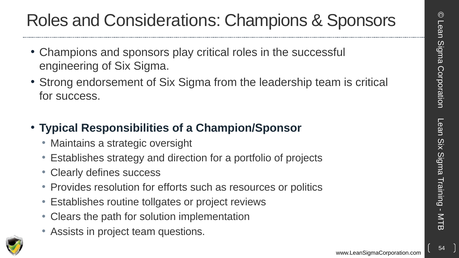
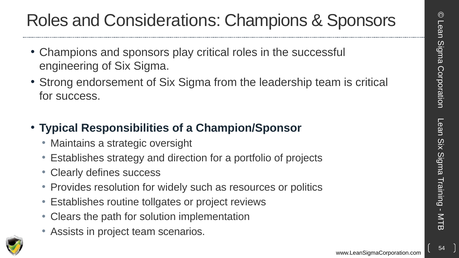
efforts: efforts -> widely
questions: questions -> scenarios
